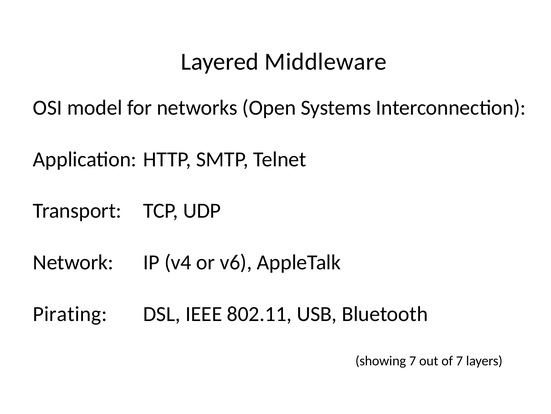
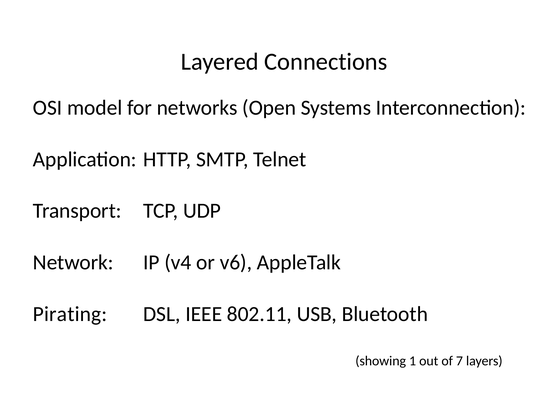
Middleware: Middleware -> Connections
showing 7: 7 -> 1
